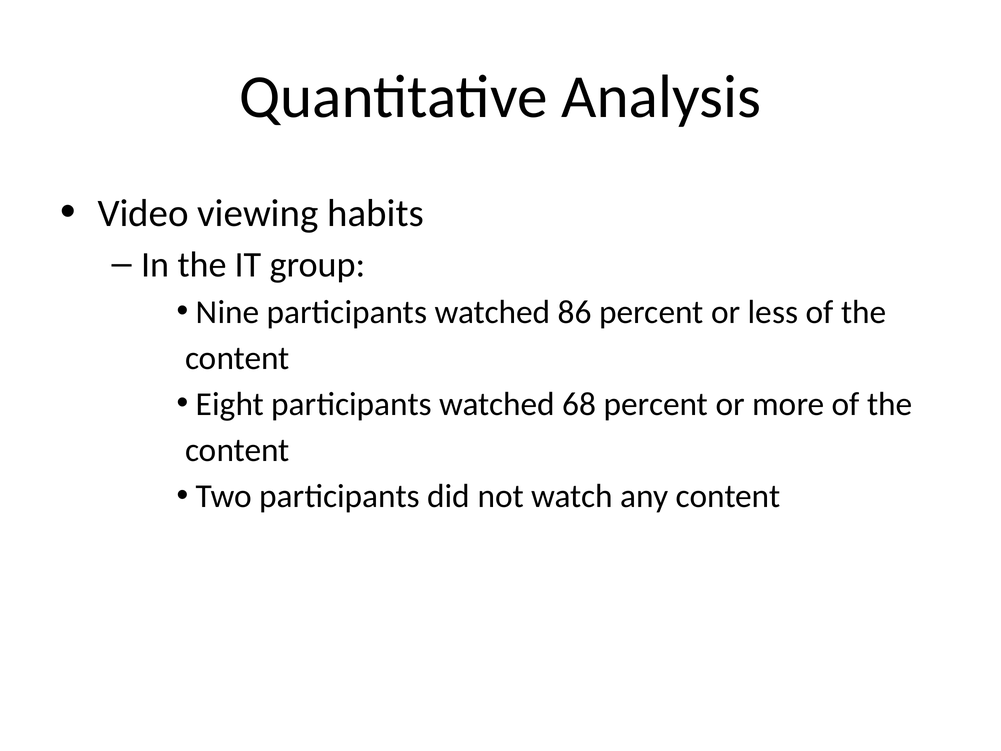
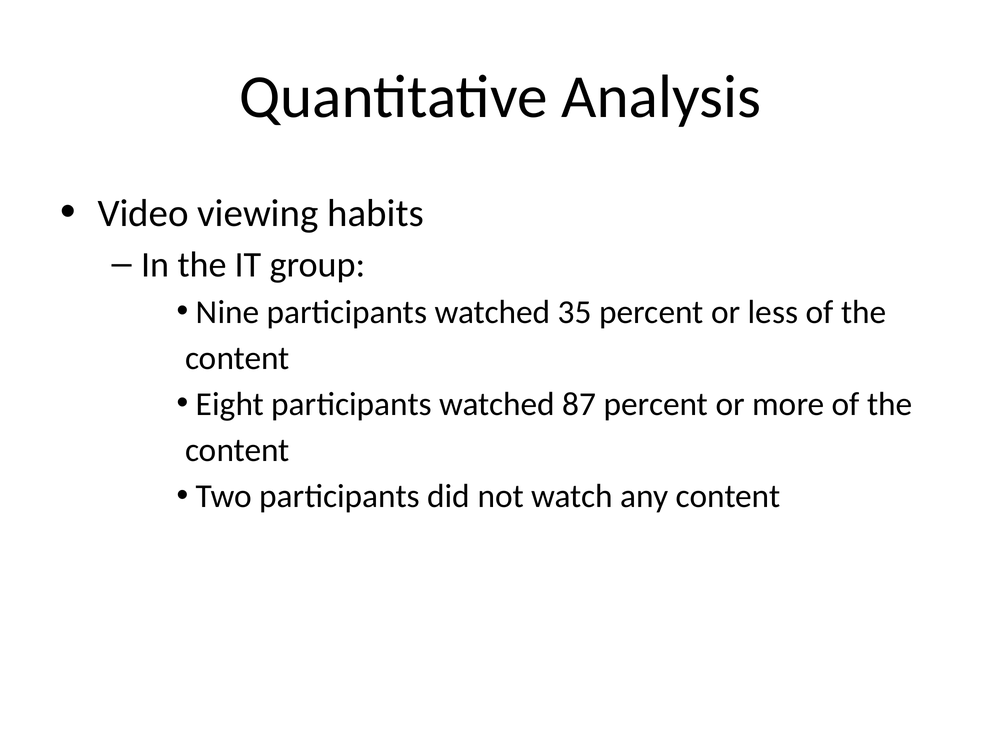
86: 86 -> 35
68: 68 -> 87
